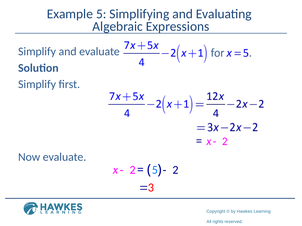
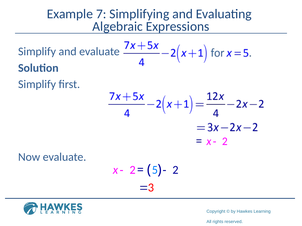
Example 5: 5 -> 7
